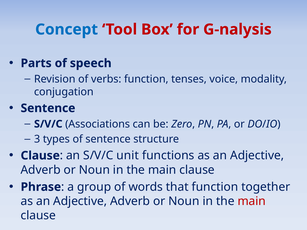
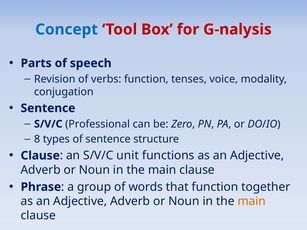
Associations: Associations -> Professional
3: 3 -> 8
main at (252, 201) colour: red -> orange
